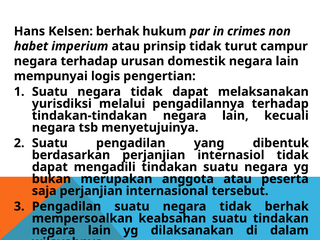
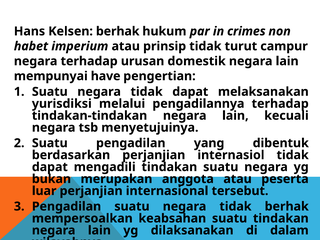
logis: logis -> have
saja: saja -> luar
